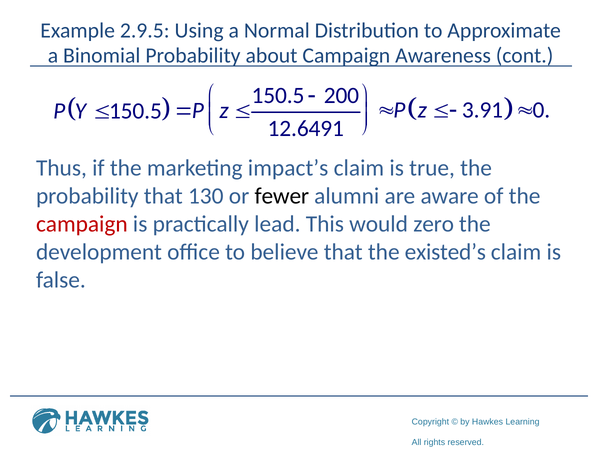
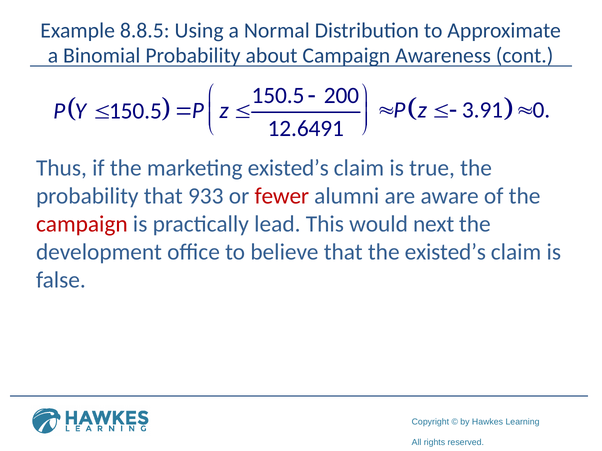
2.9.5: 2.9.5 -> 8.8.5
marketing impact’s: impact’s -> existed’s
130: 130 -> 933
fewer colour: black -> red
zero: zero -> next
